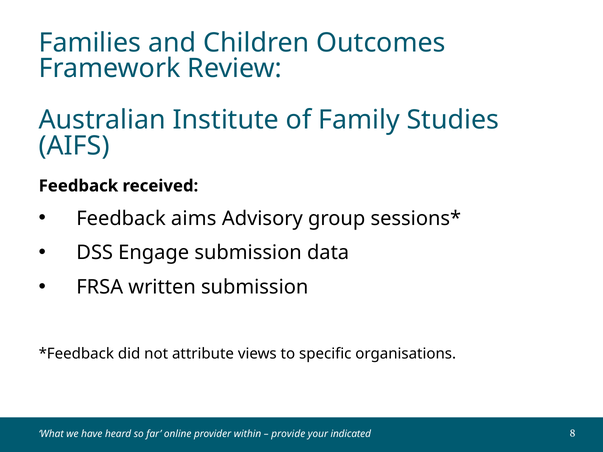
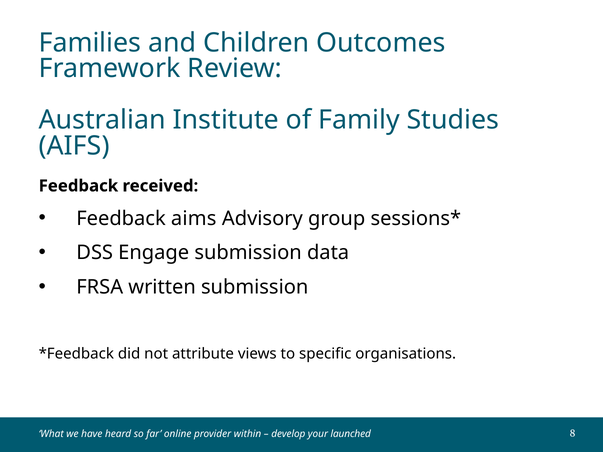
provide: provide -> develop
indicated: indicated -> launched
